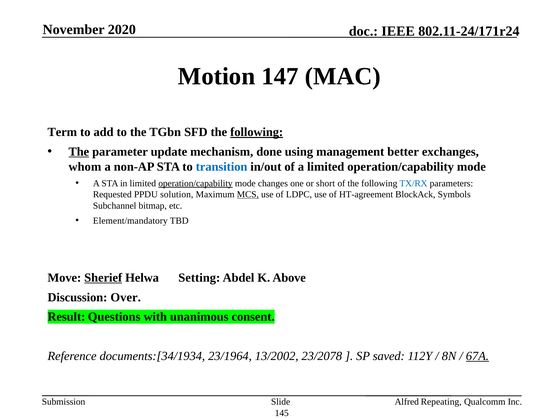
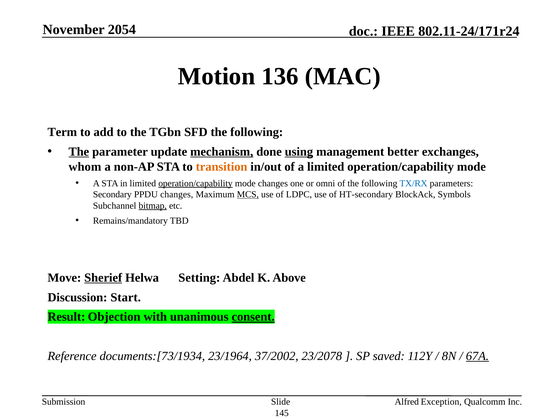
2020: 2020 -> 2054
147: 147 -> 136
following at (257, 132) underline: present -> none
mechanism underline: none -> present
using underline: none -> present
transition colour: blue -> orange
short: short -> omni
Requested: Requested -> Secondary
PPDU solution: solution -> changes
HT-agreement: HT-agreement -> HT-secondary
bitmap underline: none -> present
Element/mandatory: Element/mandatory -> Remains/mandatory
Over: Over -> Start
Questions: Questions -> Objection
consent underline: none -> present
documents:[34/1934: documents:[34/1934 -> documents:[73/1934
13/2002: 13/2002 -> 37/2002
Repeating: Repeating -> Exception
